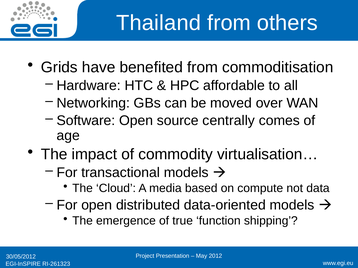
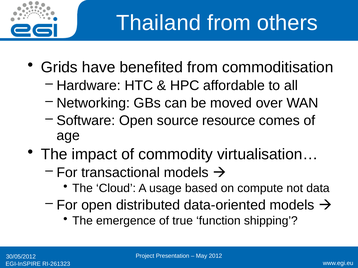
centrally: centrally -> resource
media: media -> usage
